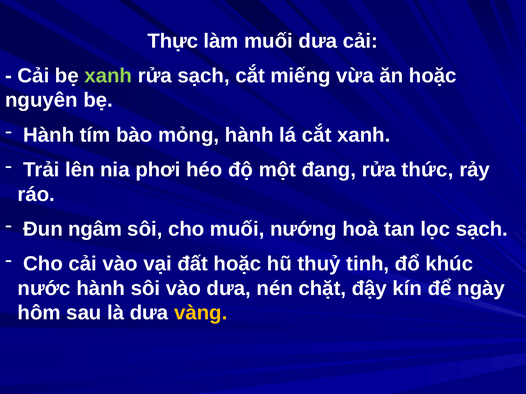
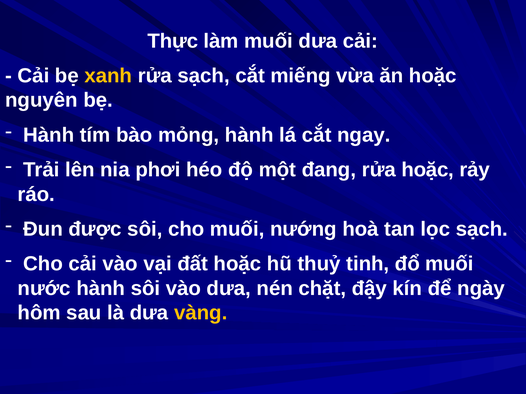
xanh at (108, 76) colour: light green -> yellow
cắt xanh: xanh -> ngay
rửa thức: thức -> hoặc
ngâm: ngâm -> được
đổ khúc: khúc -> muối
